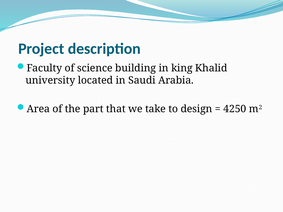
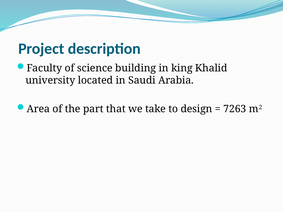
4250: 4250 -> 7263
